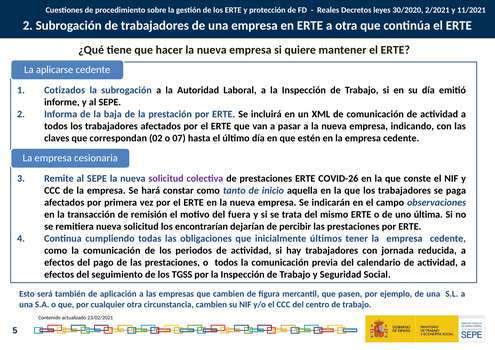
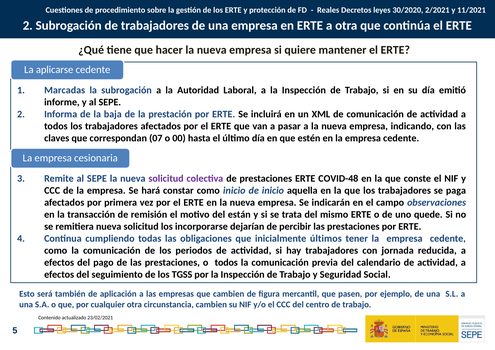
Cotizados: Cotizados -> Marcadas
02: 02 -> 07
07: 07 -> 00
COVID-26: COVID-26 -> COVID-48
como tanto: tanto -> inicio
fuera: fuera -> están
última: última -> quede
encontrarían: encontrarían -> incorporarse
